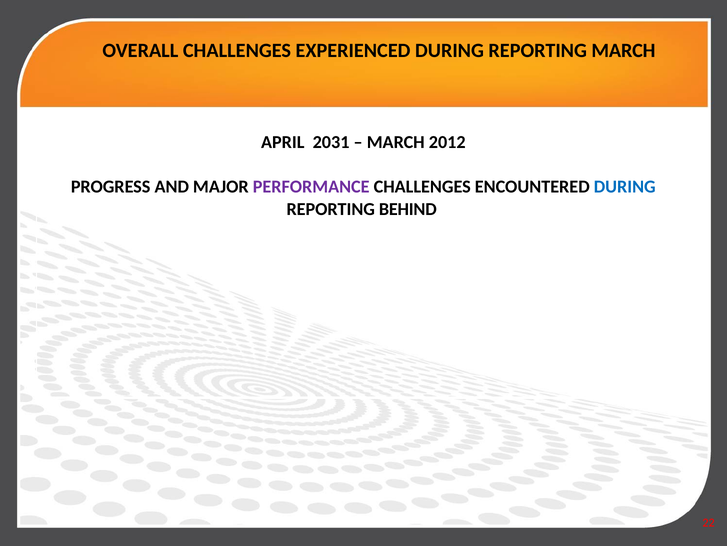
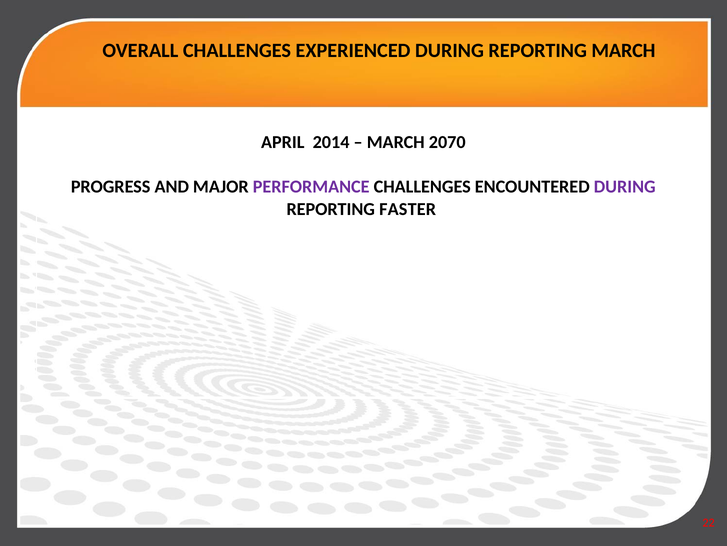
2031: 2031 -> 2014
2012: 2012 -> 2070
DURING at (625, 187) colour: blue -> purple
BEHIND: BEHIND -> FASTER
